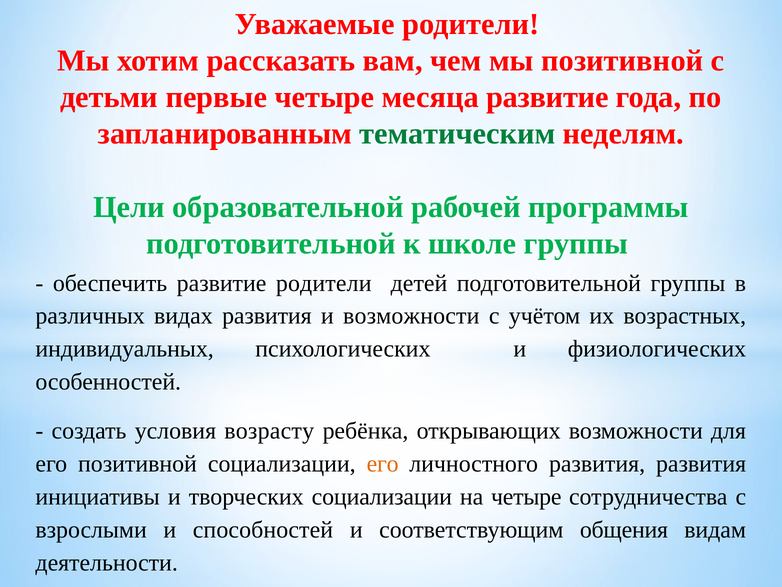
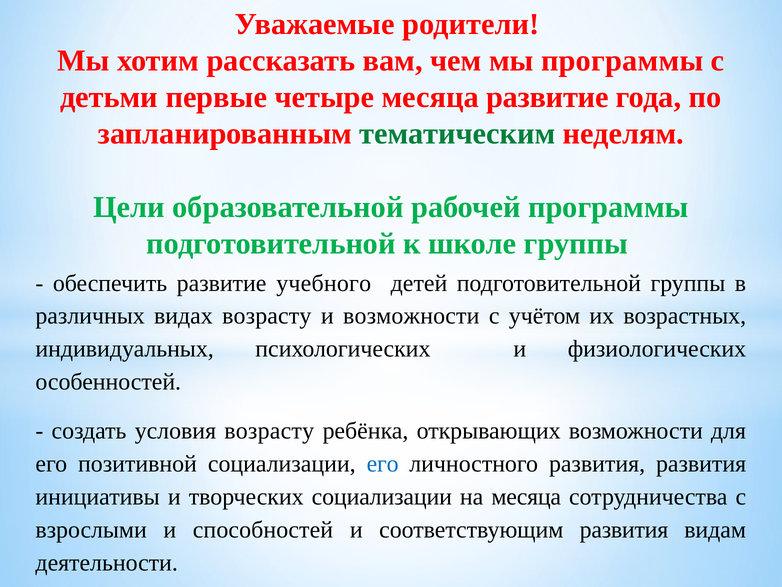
мы позитивной: позитивной -> программы
развитие родители: родители -> учебного
видах развития: развития -> возрасту
его at (383, 464) colour: orange -> blue
на четыре: четыре -> месяца
соответствующим общения: общения -> развития
